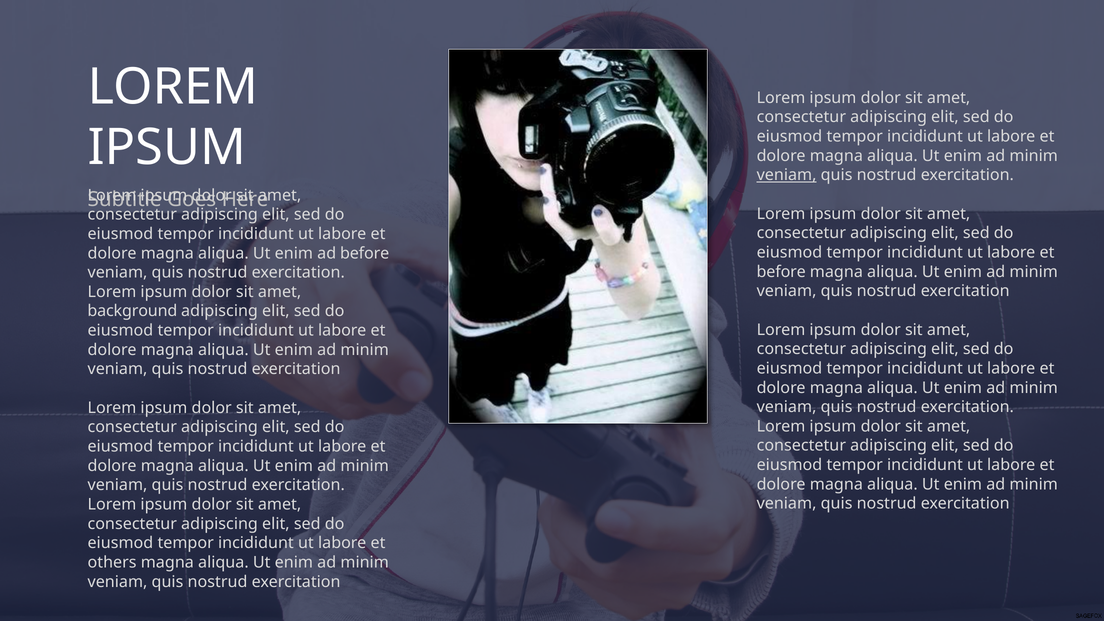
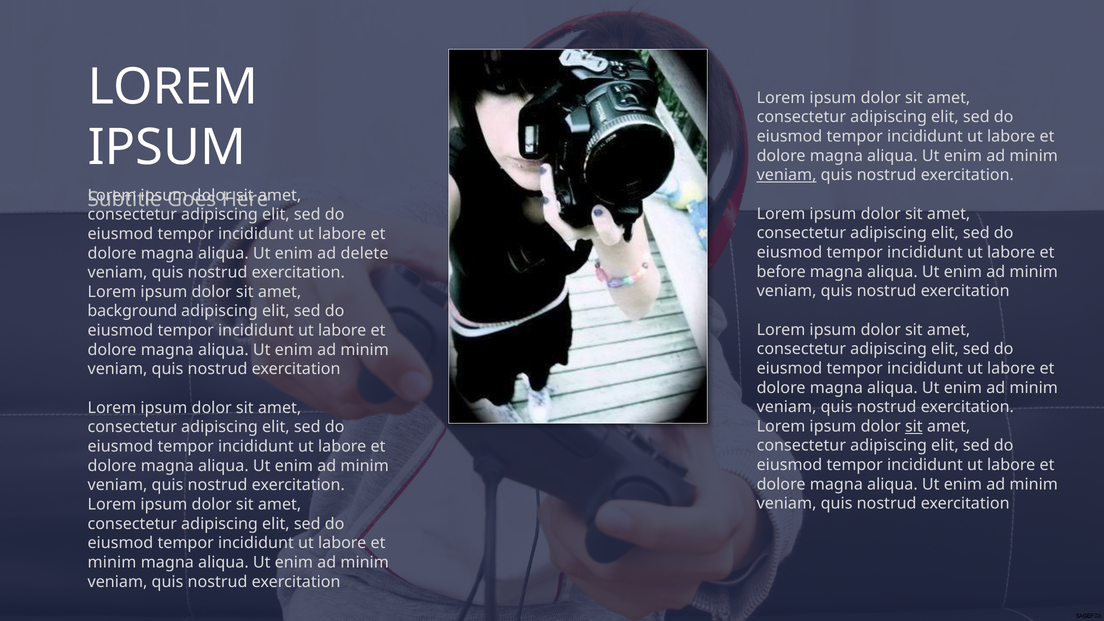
ad before: before -> delete
sit at (914, 426) underline: none -> present
others at (112, 562): others -> minim
